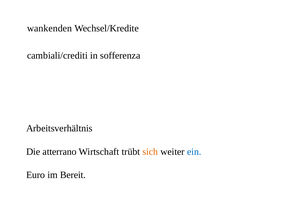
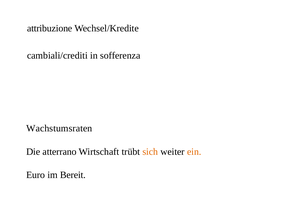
wankenden: wankenden -> attribuzione
Arbeitsverhältnis: Arbeitsverhältnis -> Wachstumsraten
ein colour: blue -> orange
